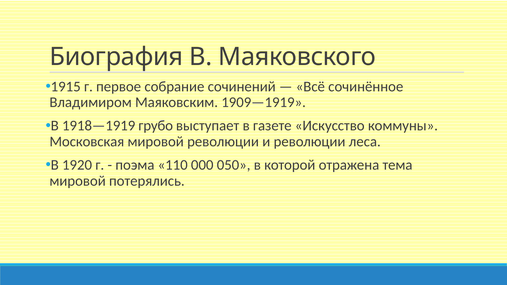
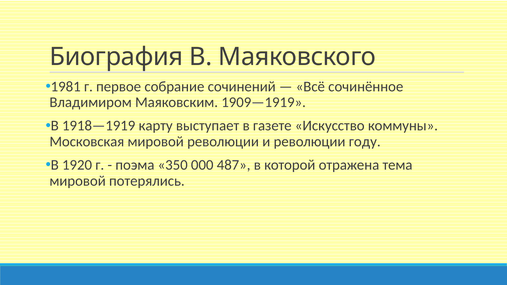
1915: 1915 -> 1981
грубо: грубо -> карту
леса: леса -> году
110: 110 -> 350
050: 050 -> 487
